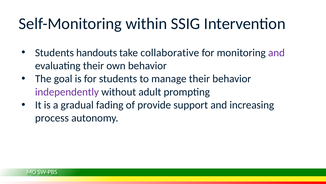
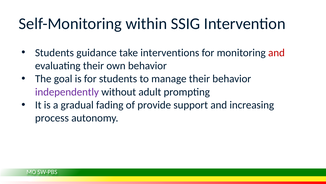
handouts: handouts -> guidance
collaborative: collaborative -> interventions
and at (276, 53) colour: purple -> red
